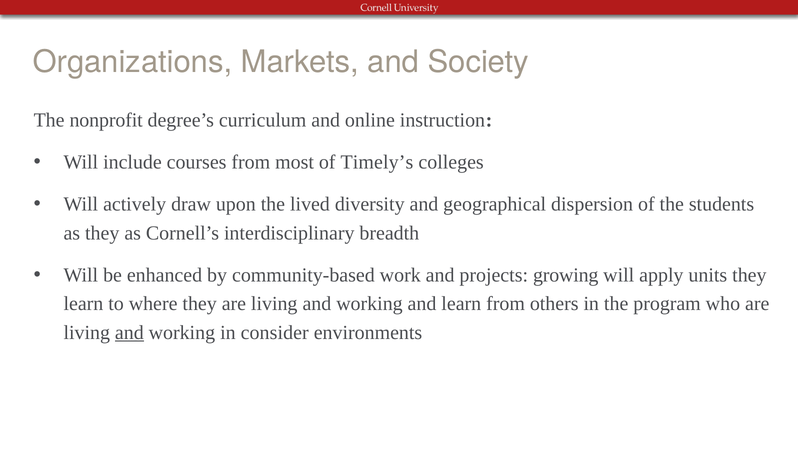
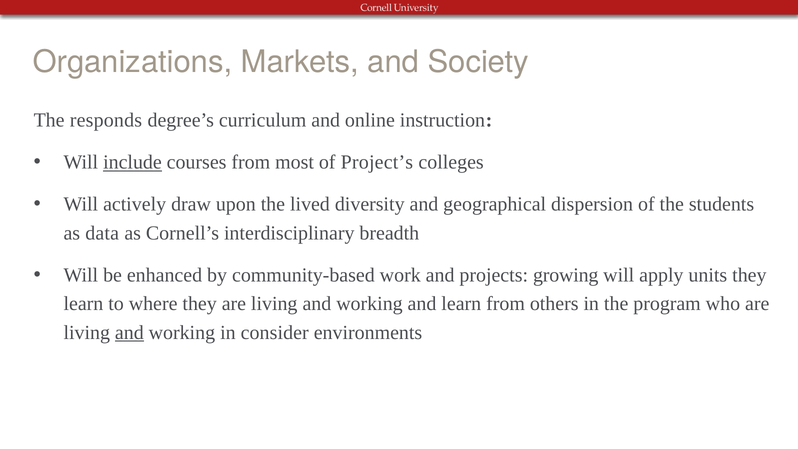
nonprofit: nonprofit -> responds
include underline: none -> present
Timely’s: Timely’s -> Project’s
as they: they -> data
